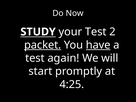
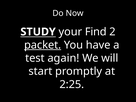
your Test: Test -> Find
have underline: present -> none
4:25: 4:25 -> 2:25
